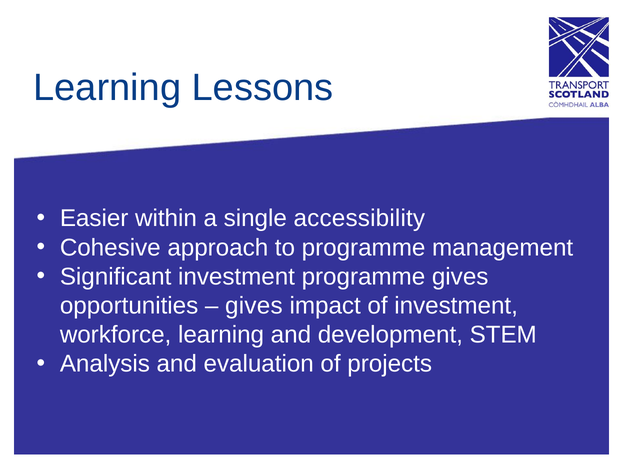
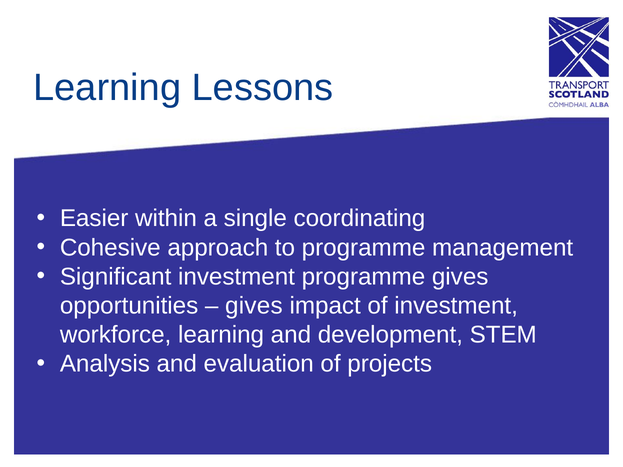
accessibility: accessibility -> coordinating
